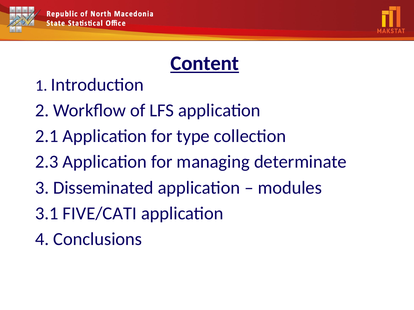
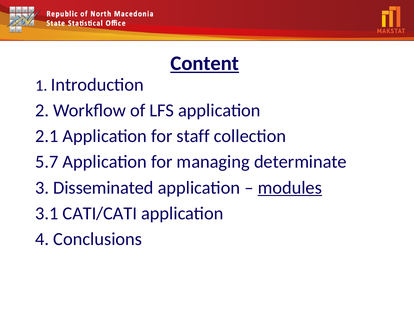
type: type -> staff
2.3: 2.3 -> 5.7
modules underline: none -> present
FIVE/CATI: FIVE/CATI -> CATI/CATI
